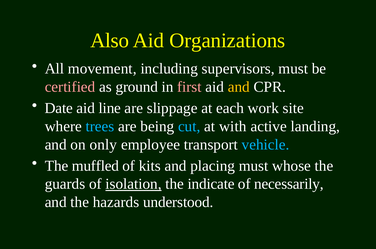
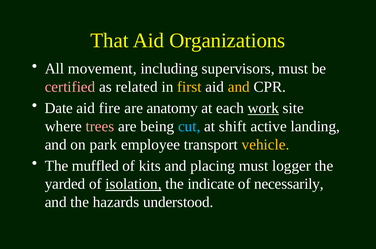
Also: Also -> That
ground: ground -> related
first colour: pink -> yellow
line: line -> fire
slippage: slippage -> anatomy
work underline: none -> present
trees colour: light blue -> pink
with: with -> shift
only: only -> park
vehicle colour: light blue -> yellow
whose: whose -> logger
guards: guards -> yarded
